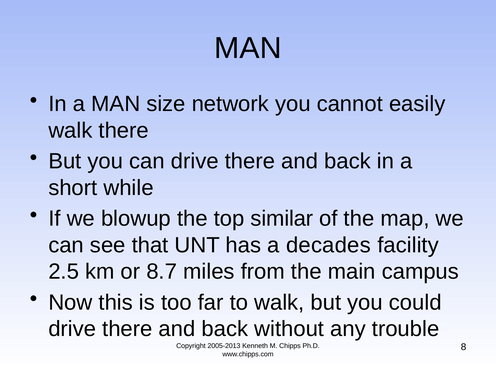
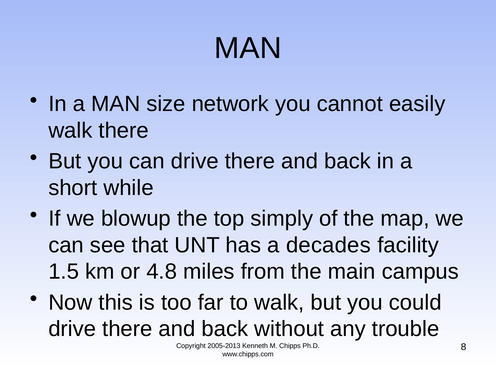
similar: similar -> simply
2.5: 2.5 -> 1.5
8.7: 8.7 -> 4.8
